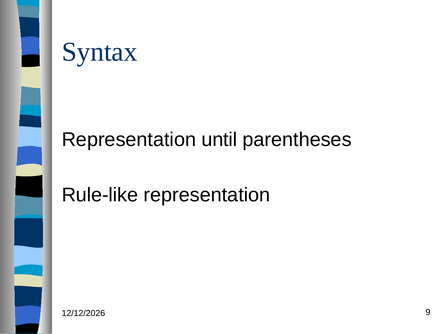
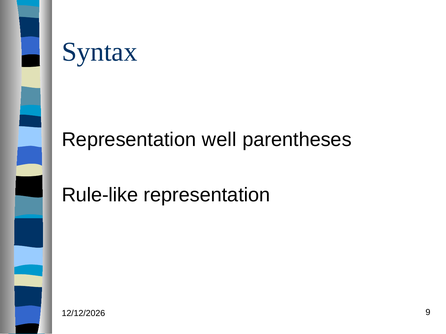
until: until -> well
